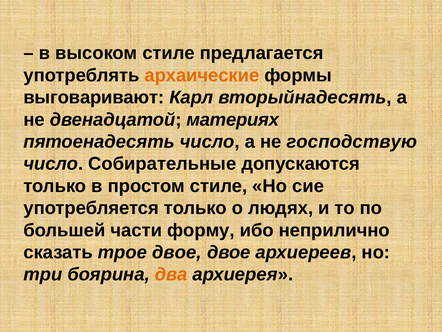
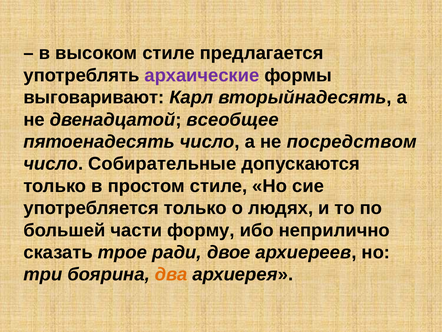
архаические colour: orange -> purple
материях: материях -> всеобщее
господствую: господствую -> посредством
трое двое: двое -> ради
